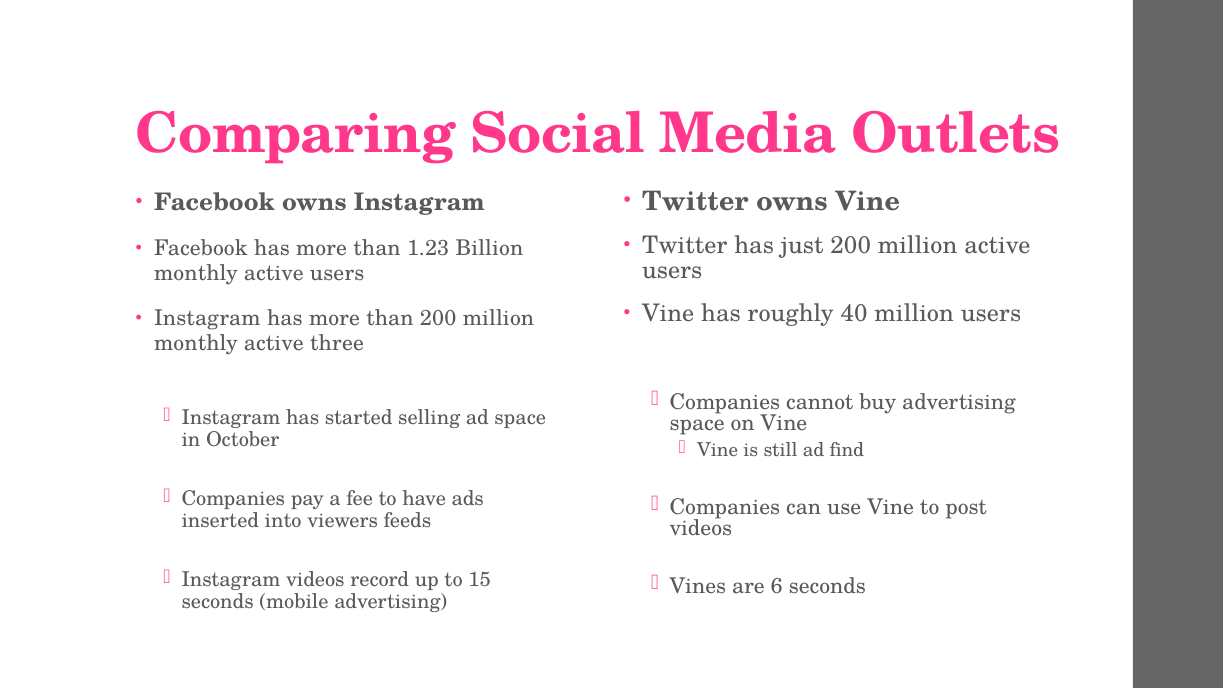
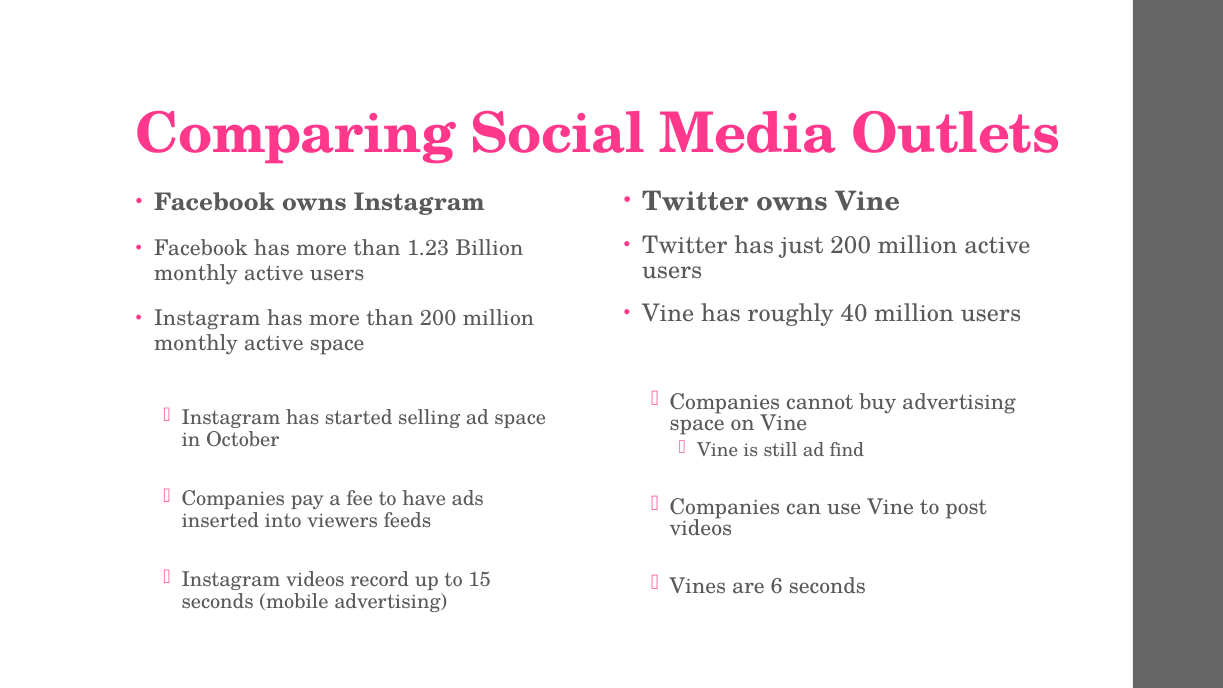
active three: three -> space
